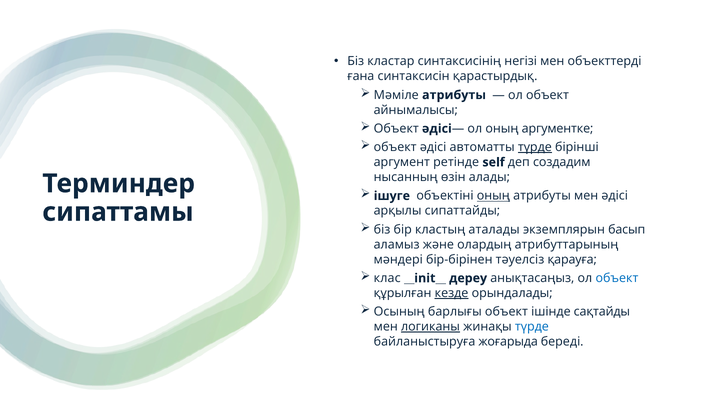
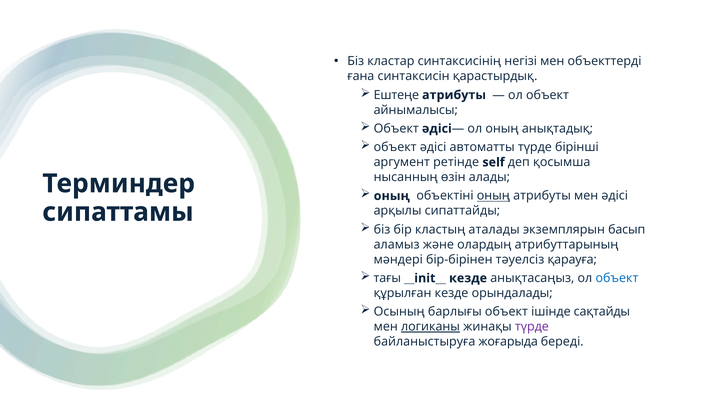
Мәміле: Мәміле -> Ештеңе
аргументке: аргументке -> анықтадық
түрде at (535, 147) underline: present -> none
создадим: создадим -> қосымша
ішуге at (392, 196): ішуге -> оның
клас: клас -> тағы
__init__ дереу: дереу -> кезде
кезде at (452, 294) underline: present -> none
түрде at (532, 327) colour: blue -> purple
